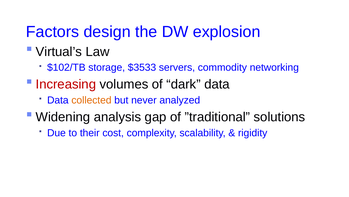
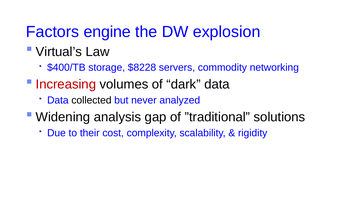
design: design -> engine
$102/TB: $102/TB -> $400/TB
$3533: $3533 -> $8228
collected colour: orange -> black
